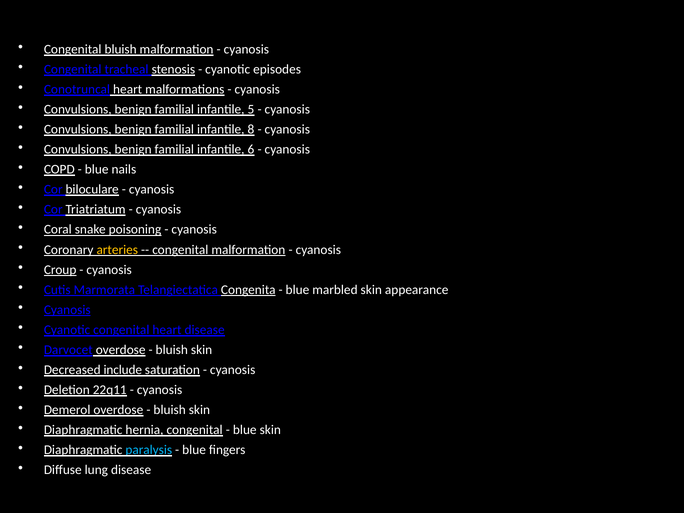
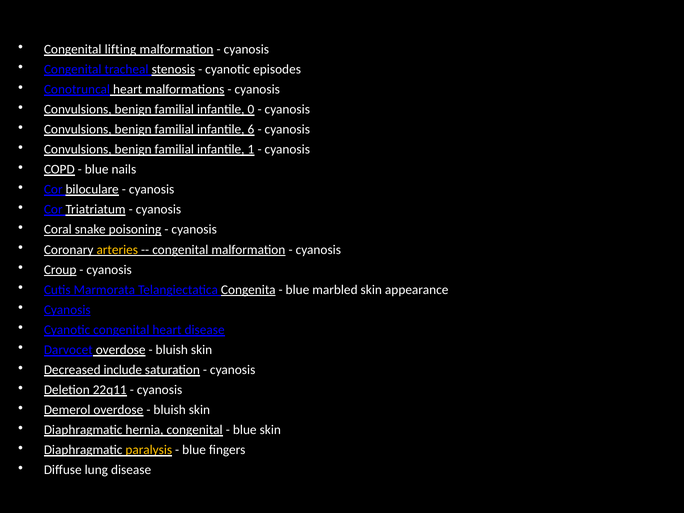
Congenital bluish: bluish -> lifting
5: 5 -> 0
8: 8 -> 6
6: 6 -> 1
paralysis colour: light blue -> yellow
